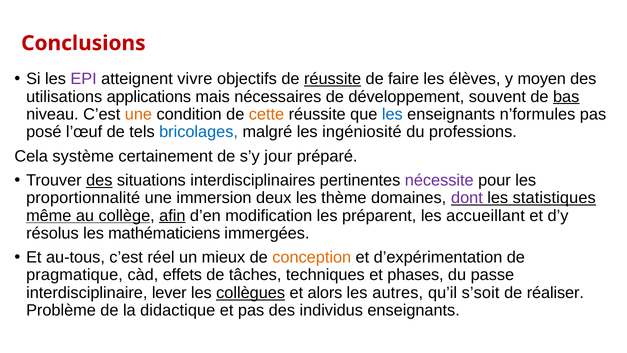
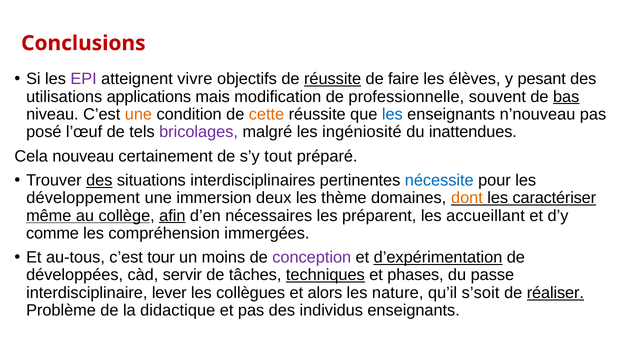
moyen: moyen -> pesant
nécessaires: nécessaires -> modification
développement: développement -> professionnelle
n’formules: n’formules -> n’nouveau
bricolages colour: blue -> purple
professions: professions -> inattendues
système: système -> nouveau
jour: jour -> tout
nécessite colour: purple -> blue
proportionnalité: proportionnalité -> développement
dont colour: purple -> orange
statistiques: statistiques -> caractériser
modification: modification -> nécessaires
résolus: résolus -> comme
mathématiciens: mathématiciens -> compréhension
réel: réel -> tour
mieux: mieux -> moins
conception colour: orange -> purple
d’expérimentation underline: none -> present
pragmatique: pragmatique -> développées
effets: effets -> servir
techniques underline: none -> present
collègues underline: present -> none
autres: autres -> nature
réaliser underline: none -> present
